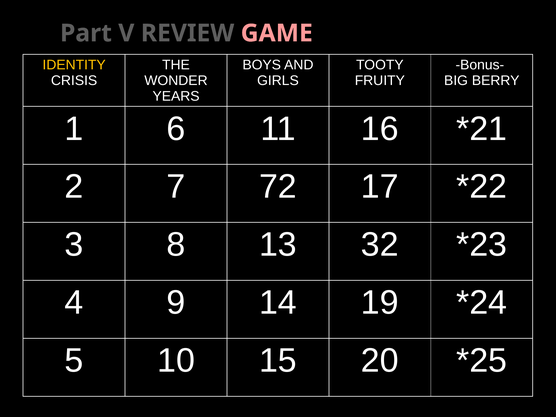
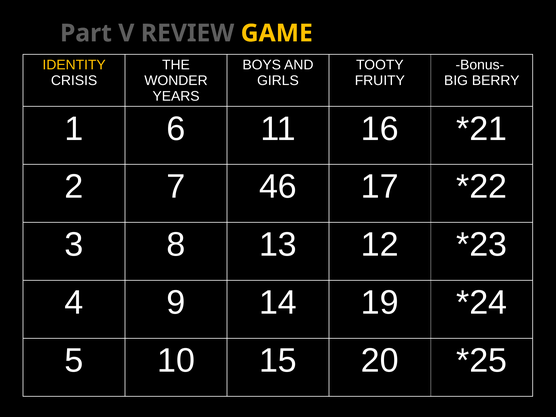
GAME colour: pink -> yellow
72: 72 -> 46
32: 32 -> 12
